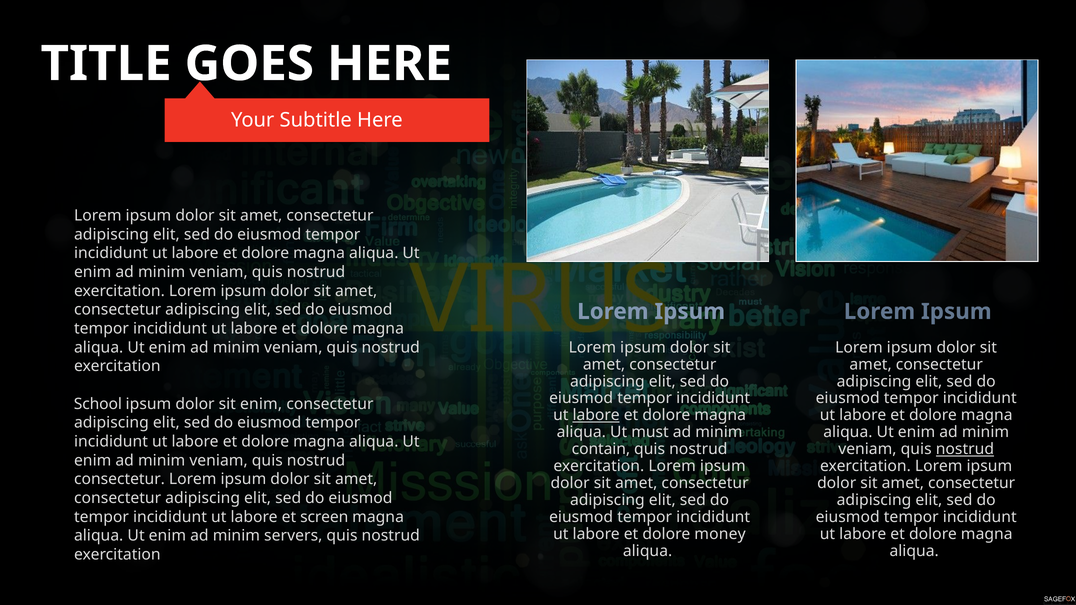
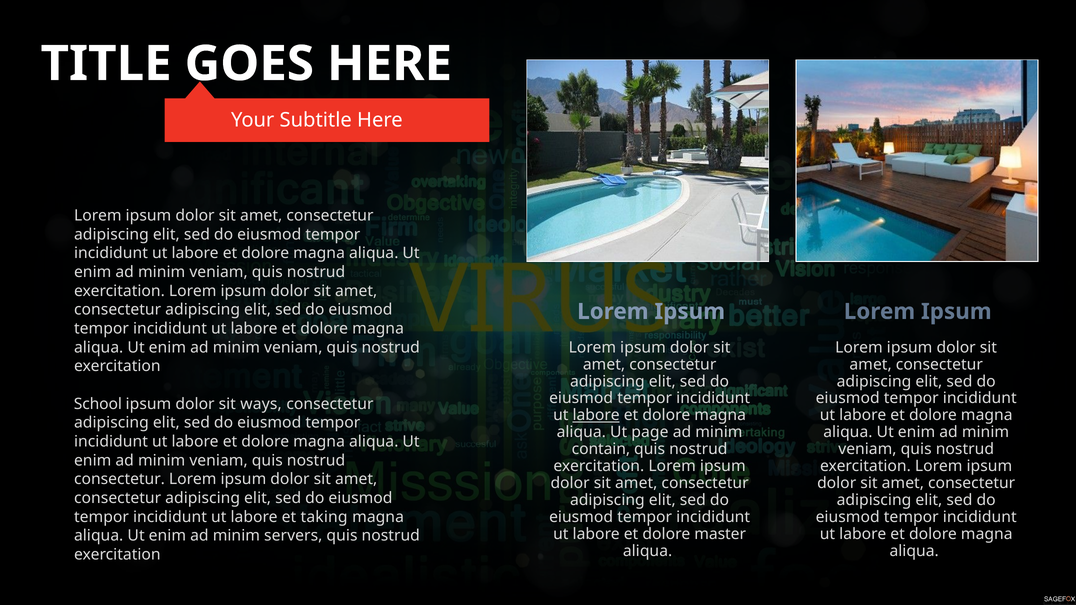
sit enim: enim -> ways
must: must -> page
nostrud at (965, 449) underline: present -> none
screen: screen -> taking
money: money -> master
